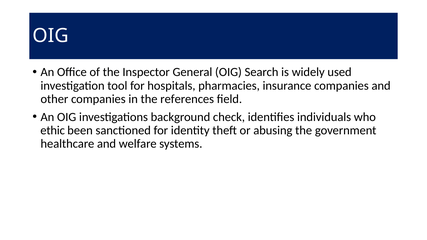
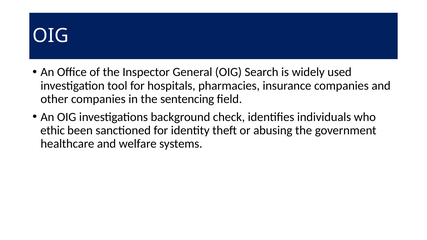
references: references -> sentencing
